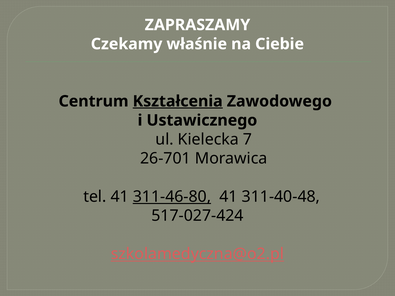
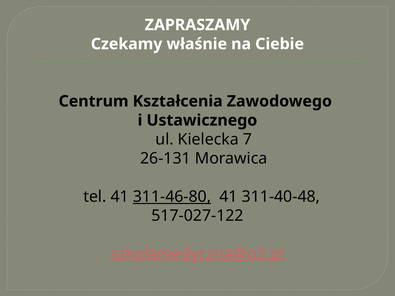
Kształcenia underline: present -> none
26-701: 26-701 -> 26-131
517-027-424: 517-027-424 -> 517-027-122
